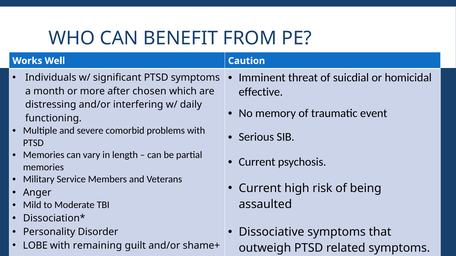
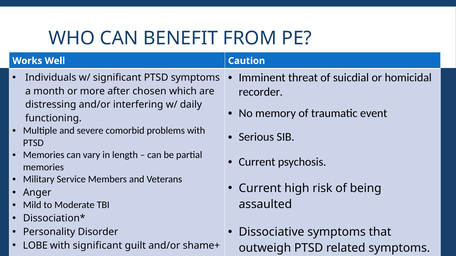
effective: effective -> recorder
with remaining: remaining -> significant
